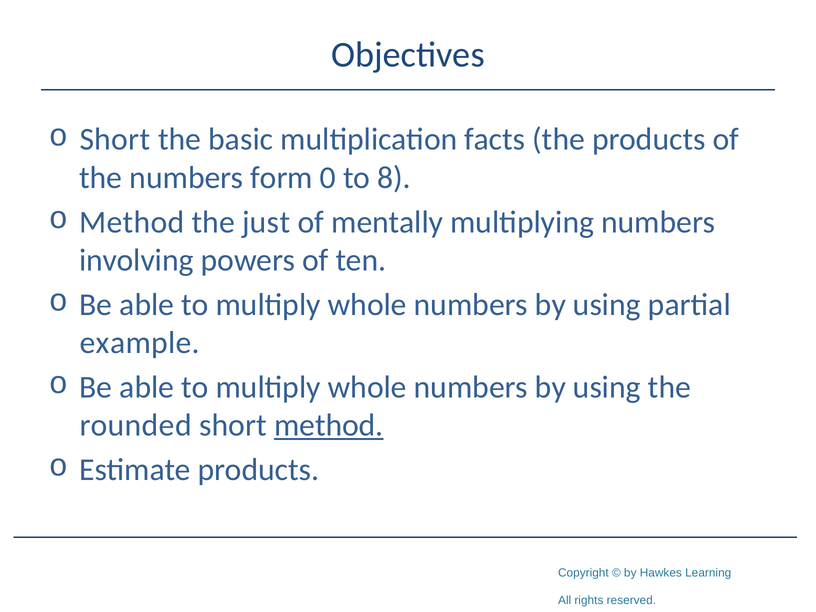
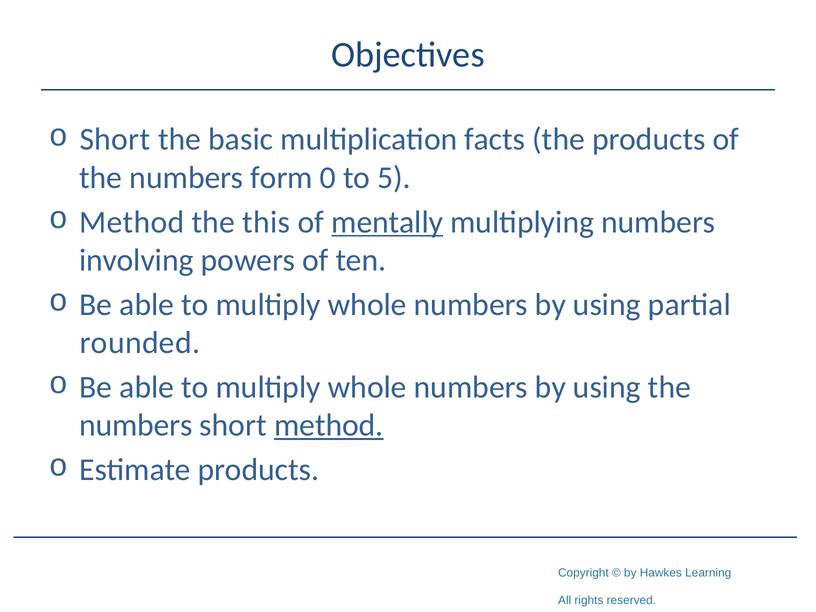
8: 8 -> 5
just: just -> this
mentally underline: none -> present
example: example -> rounded
rounded at (136, 425): rounded -> numbers
